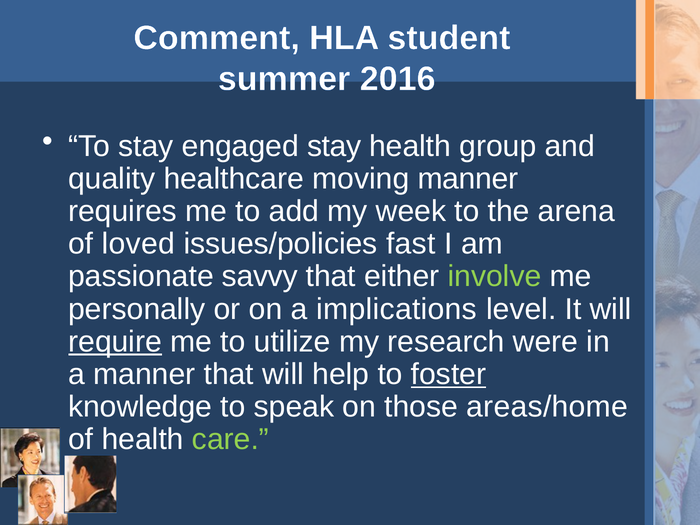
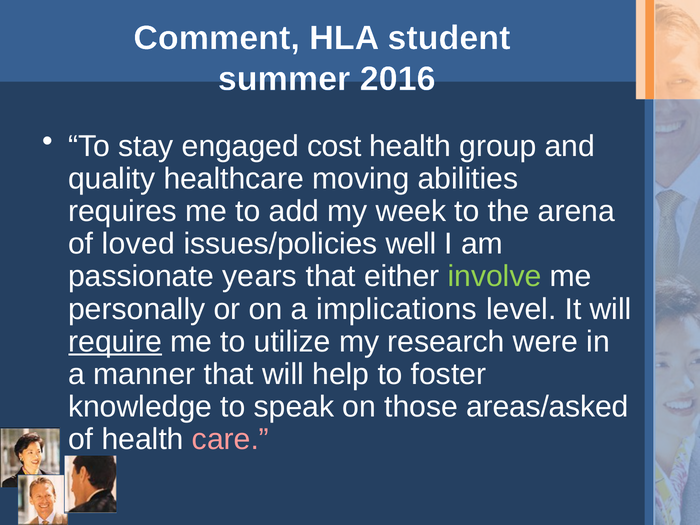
engaged stay: stay -> cost
moving manner: manner -> abilities
fast: fast -> well
savvy: savvy -> years
foster underline: present -> none
areas/home: areas/home -> areas/asked
care colour: light green -> pink
